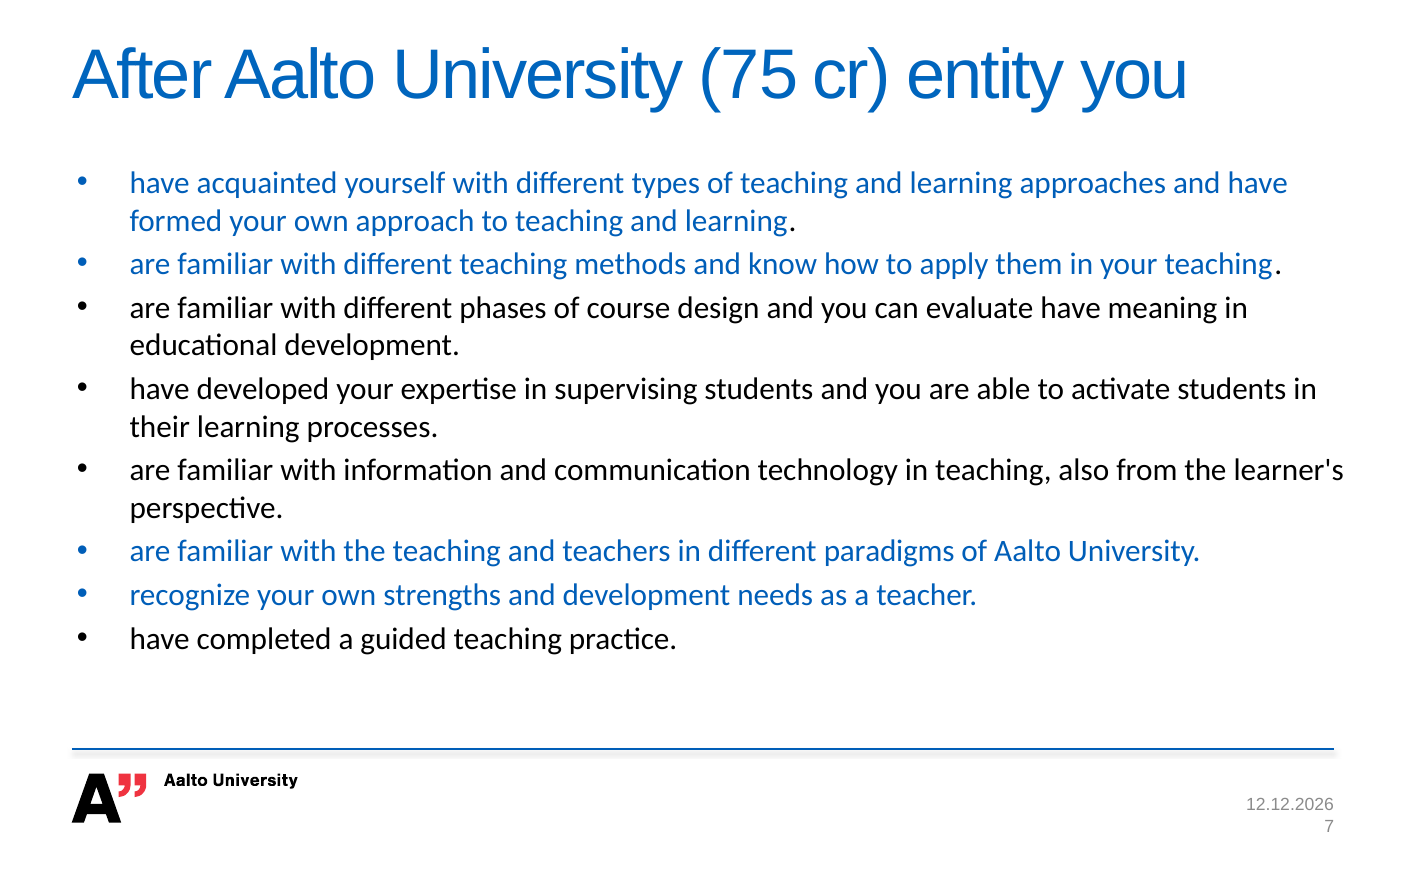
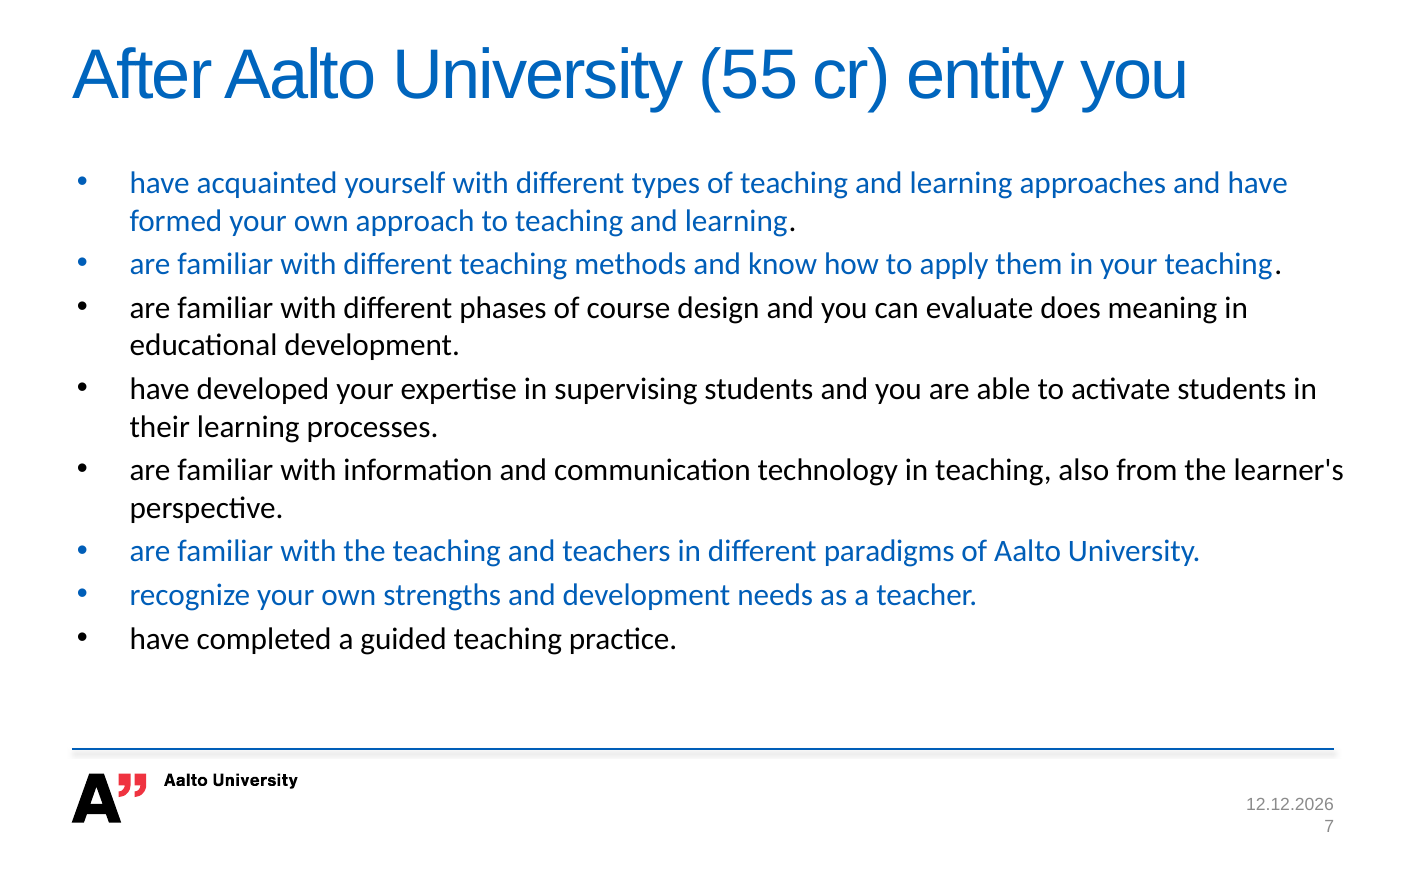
75: 75 -> 55
evaluate have: have -> does
